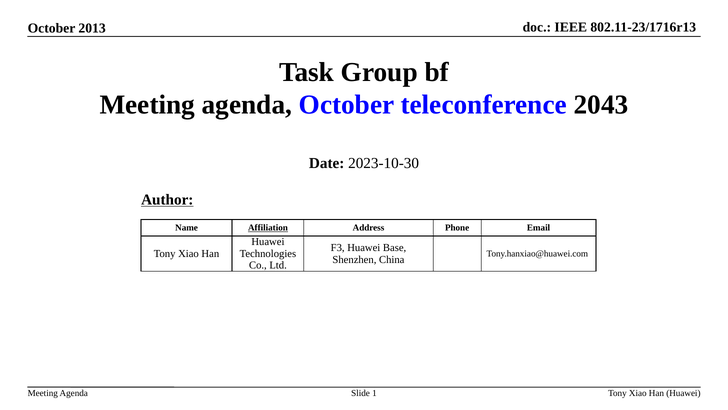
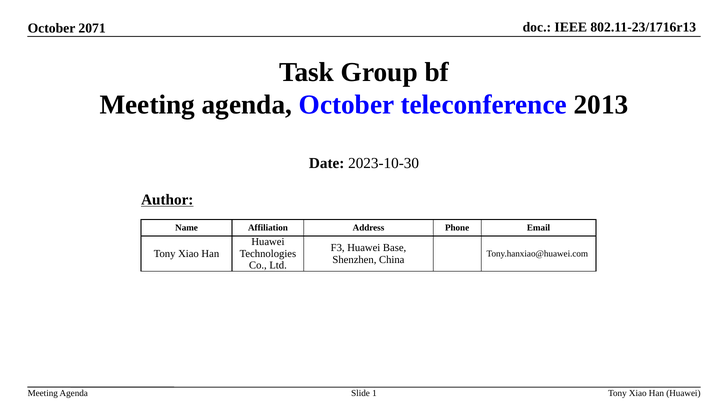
2013: 2013 -> 2071
2043: 2043 -> 2013
Affiliation underline: present -> none
